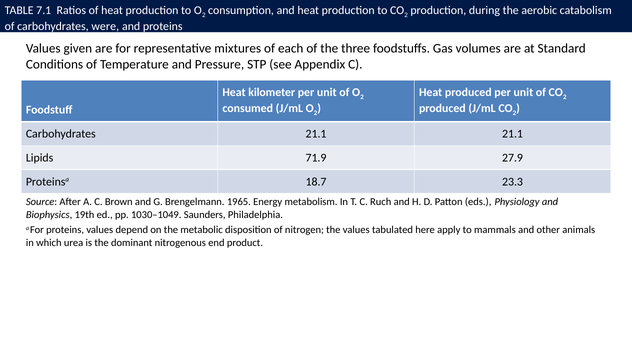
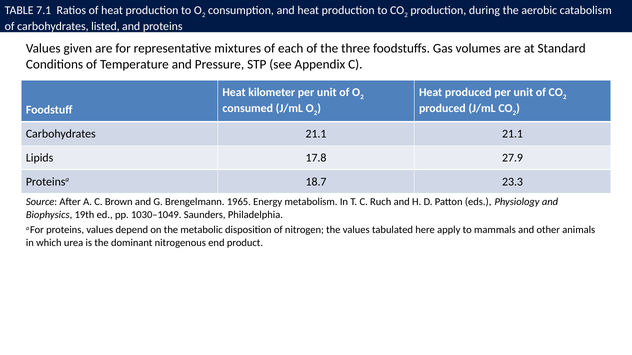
were: were -> listed
71.9: 71.9 -> 17.8
